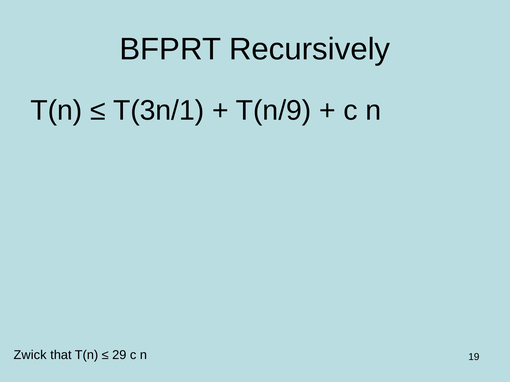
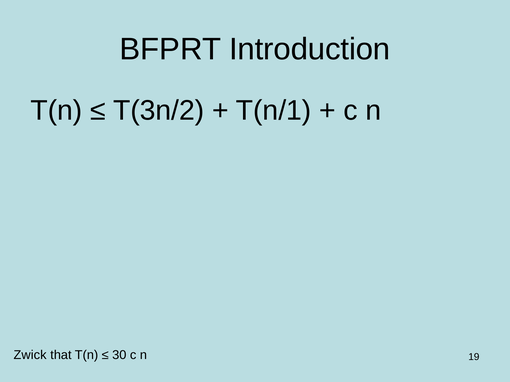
Recursively: Recursively -> Introduction
T(3n/1: T(3n/1 -> T(3n/2
T(n/9: T(n/9 -> T(n/1
29: 29 -> 30
